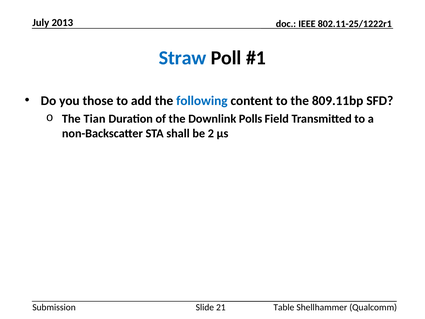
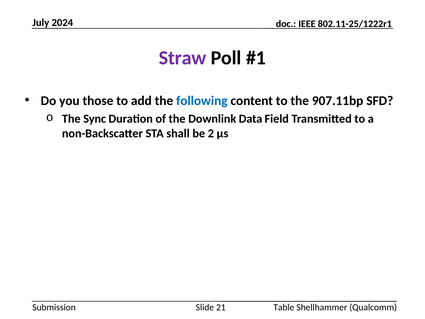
2013: 2013 -> 2024
Straw colour: blue -> purple
809.11bp: 809.11bp -> 907.11bp
Tian: Tian -> Sync
Polls: Polls -> Data
